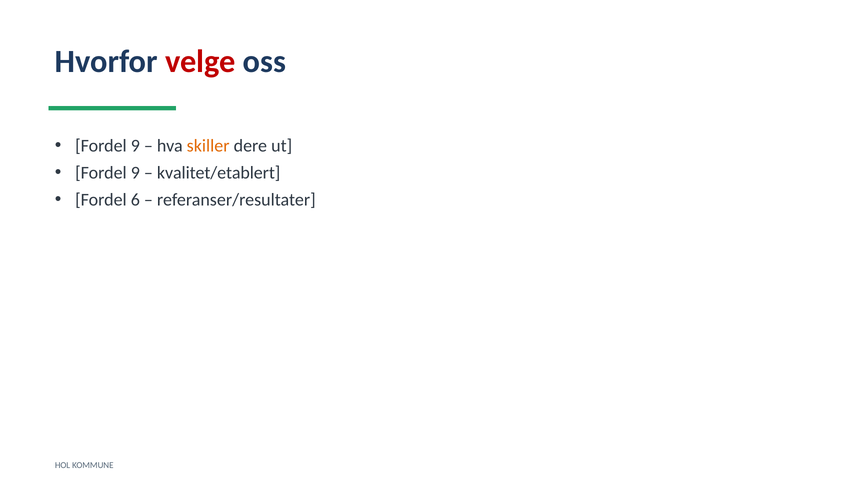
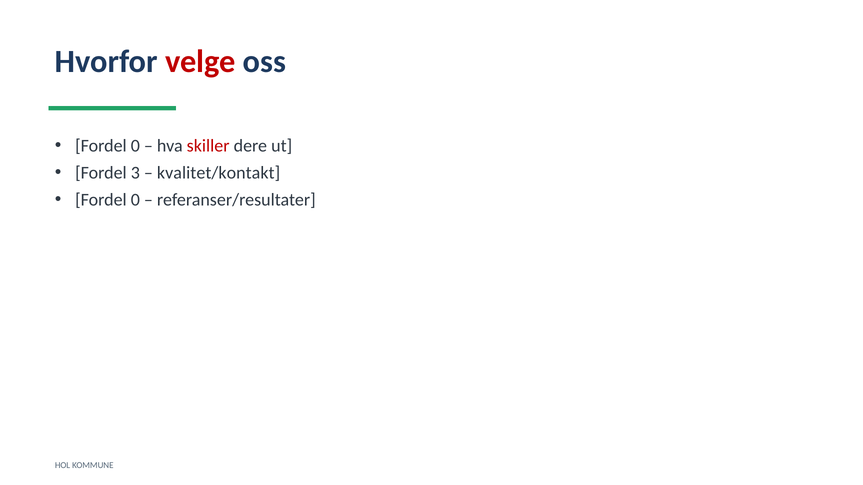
9 at (135, 146): 9 -> 0
skiller colour: orange -> red
9 at (135, 173): 9 -> 3
kvalitet/etablert: kvalitet/etablert -> kvalitet/kontakt
6 at (135, 200): 6 -> 0
